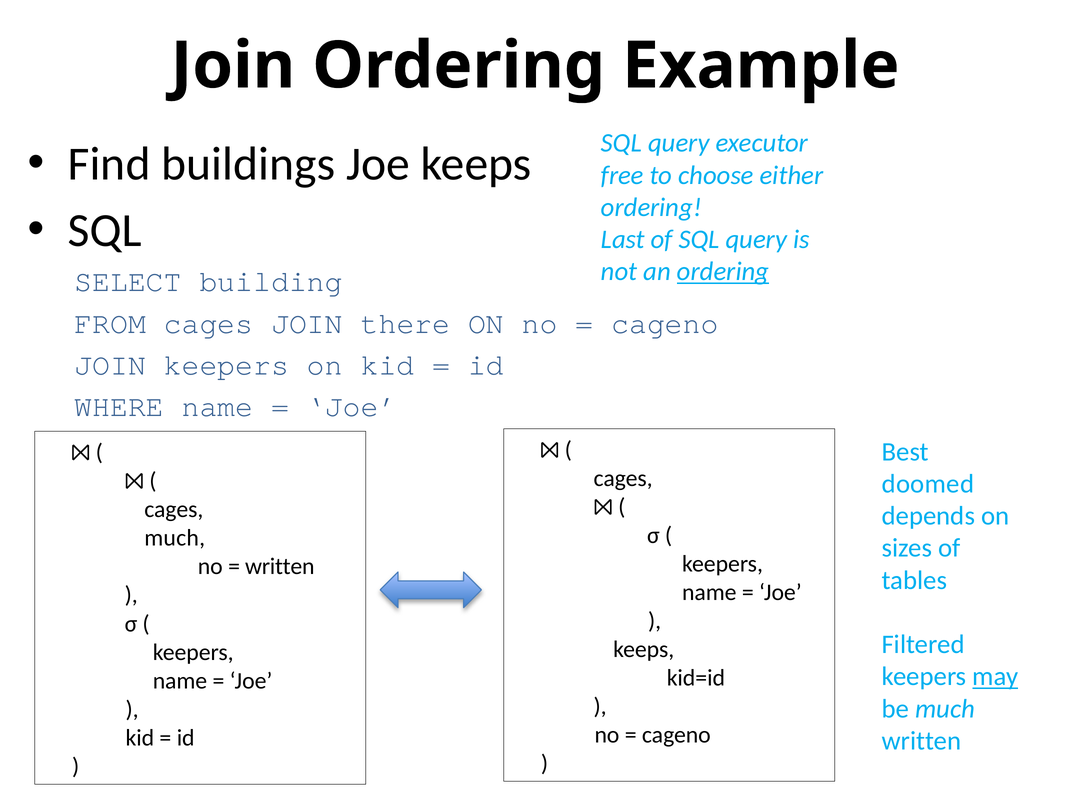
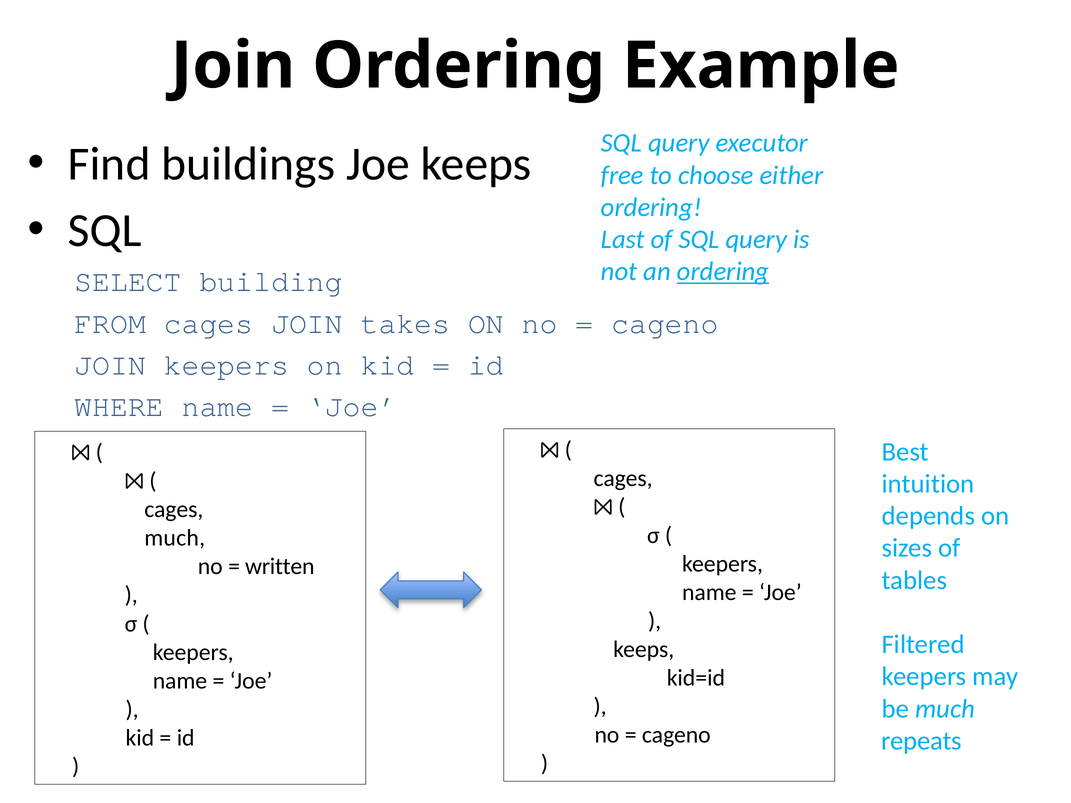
there: there -> takes
doomed: doomed -> intuition
may underline: present -> none
written at (922, 741): written -> repeats
